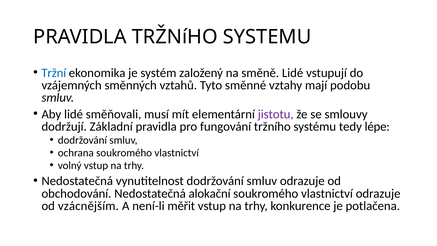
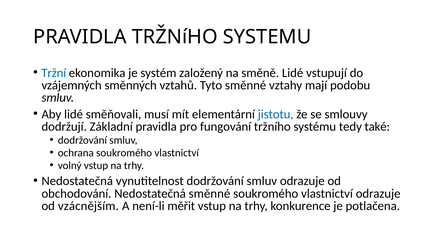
jistotu colour: purple -> blue
lépe: lépe -> také
Nedostatečná alokační: alokační -> směnné
